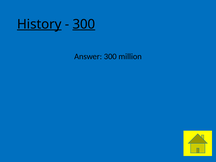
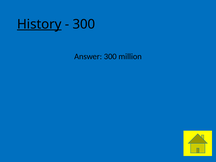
300 at (84, 24) underline: present -> none
